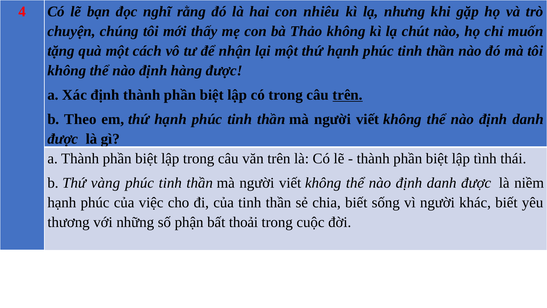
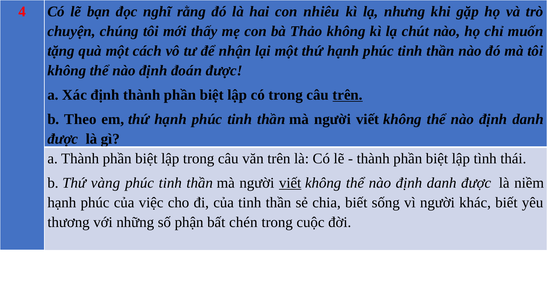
hàng: hàng -> đoán
viết at (290, 183) underline: none -> present
thoải: thoải -> chén
